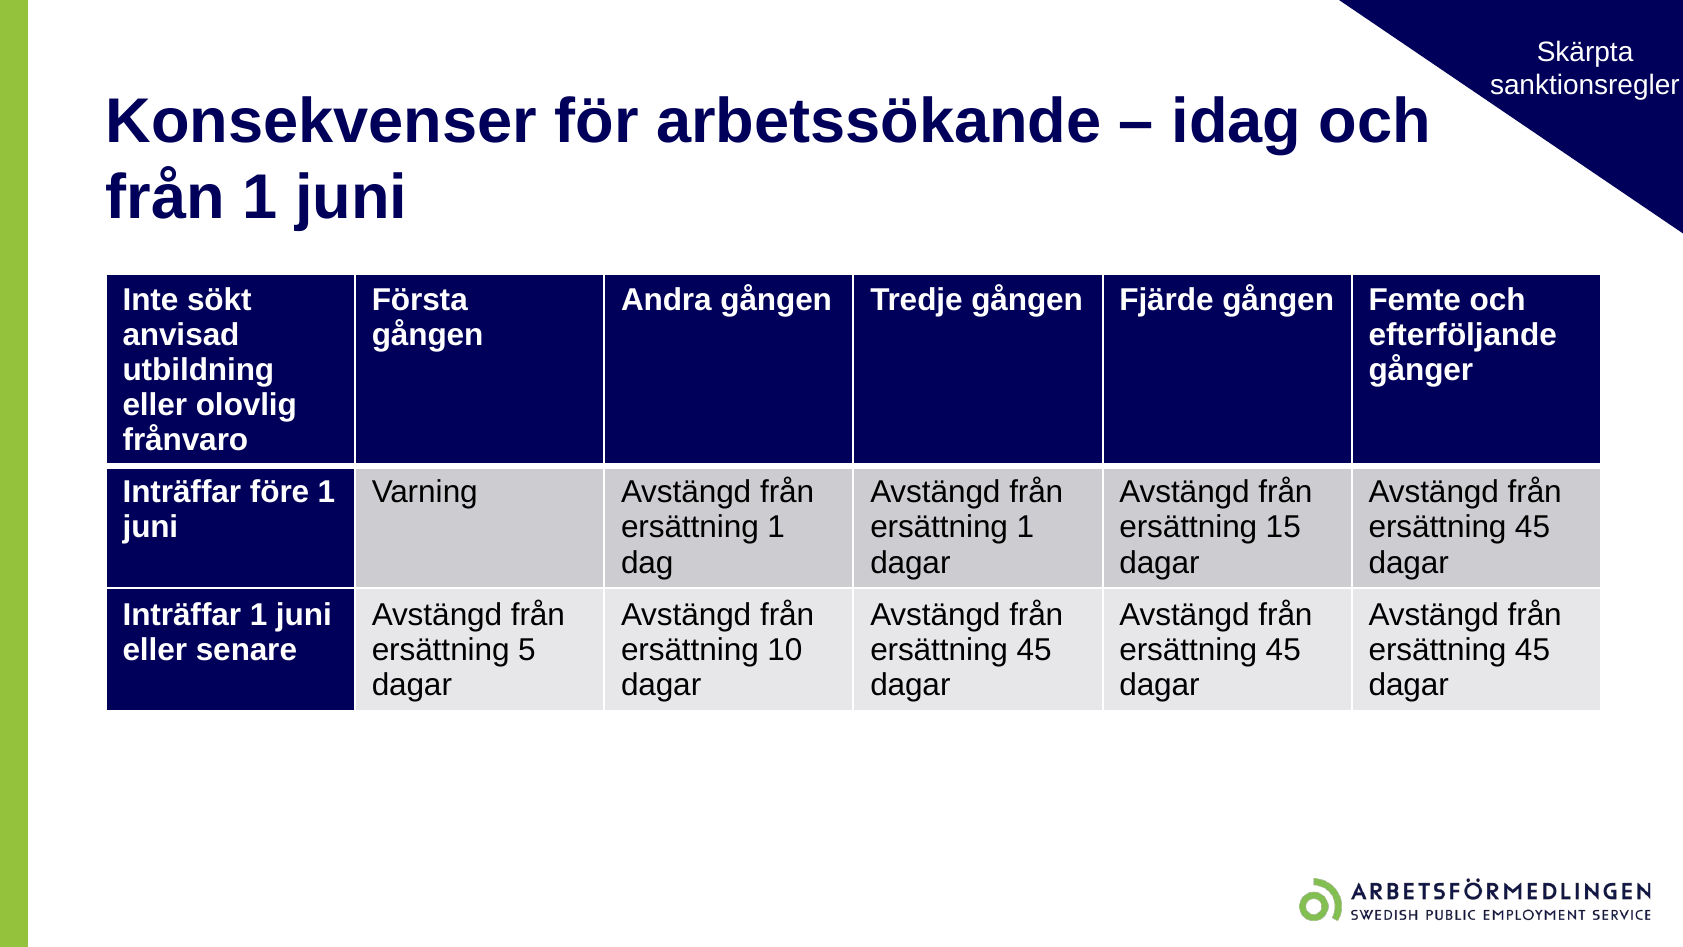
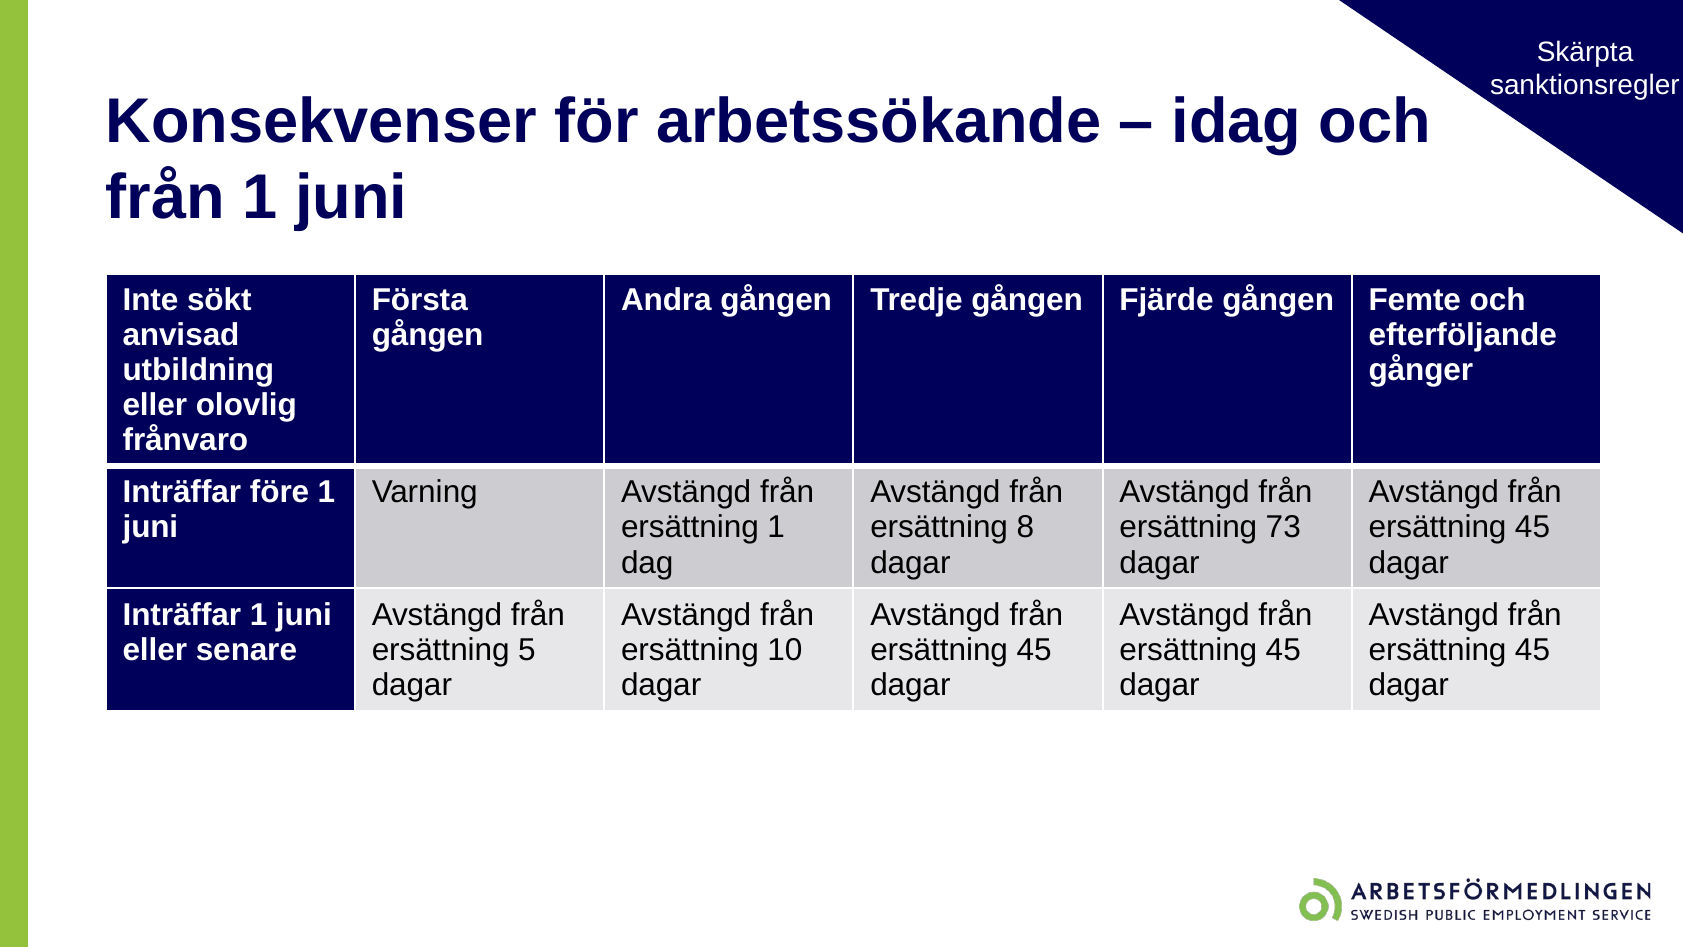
1 at (1025, 527): 1 -> 8
15: 15 -> 73
